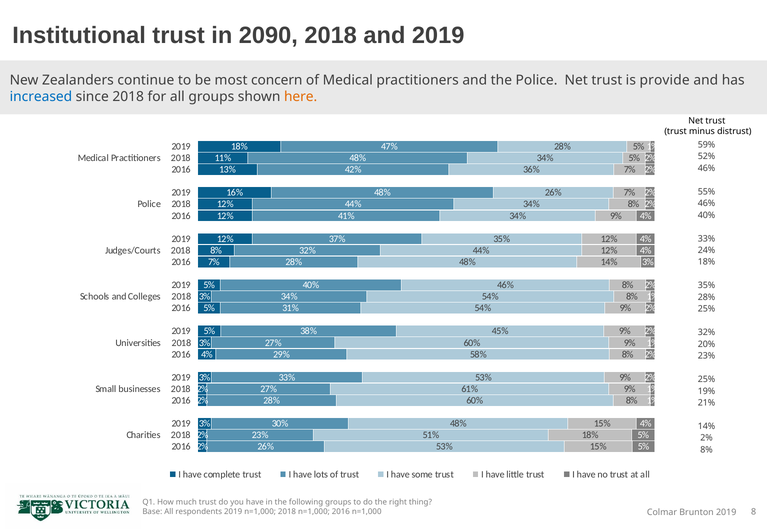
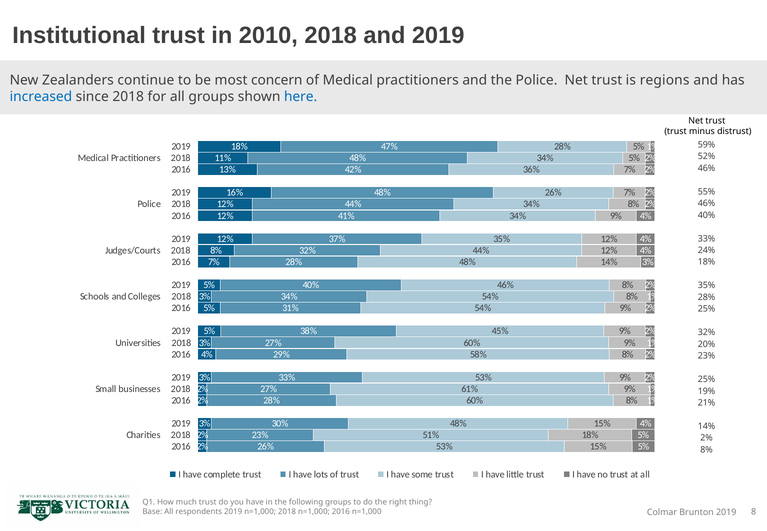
2090: 2090 -> 2010
provide: provide -> regions
here colour: orange -> blue
